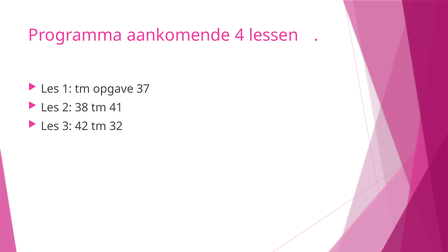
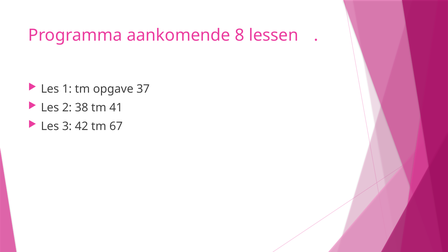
4: 4 -> 8
32: 32 -> 67
